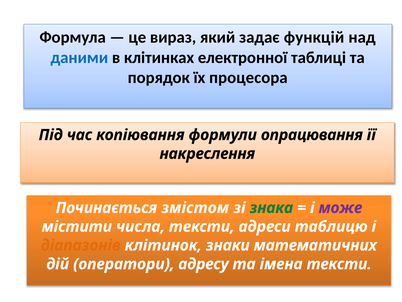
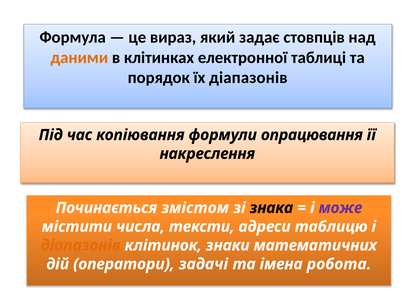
функцій: функцій -> стовпців
даними colour: blue -> orange
їх процесора: процесора -> діапазонів
знака colour: green -> black
адресу: адресу -> задачі
імена тексти: тексти -> робота
